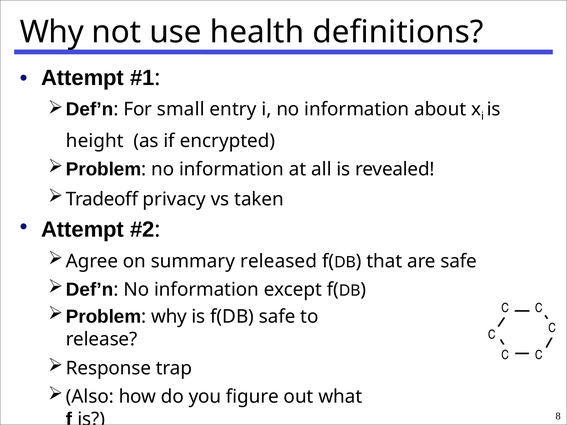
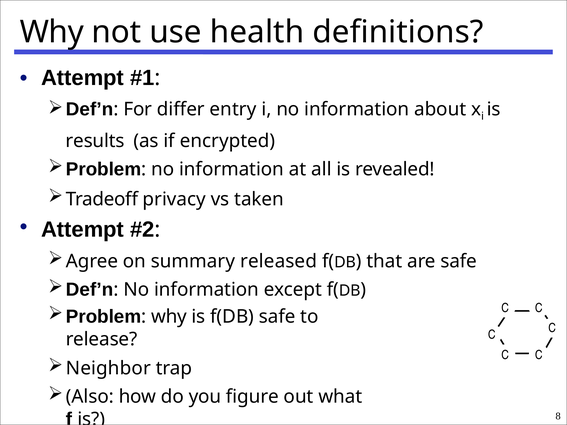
small: small -> differ
height: height -> results
Response: Response -> Neighbor
